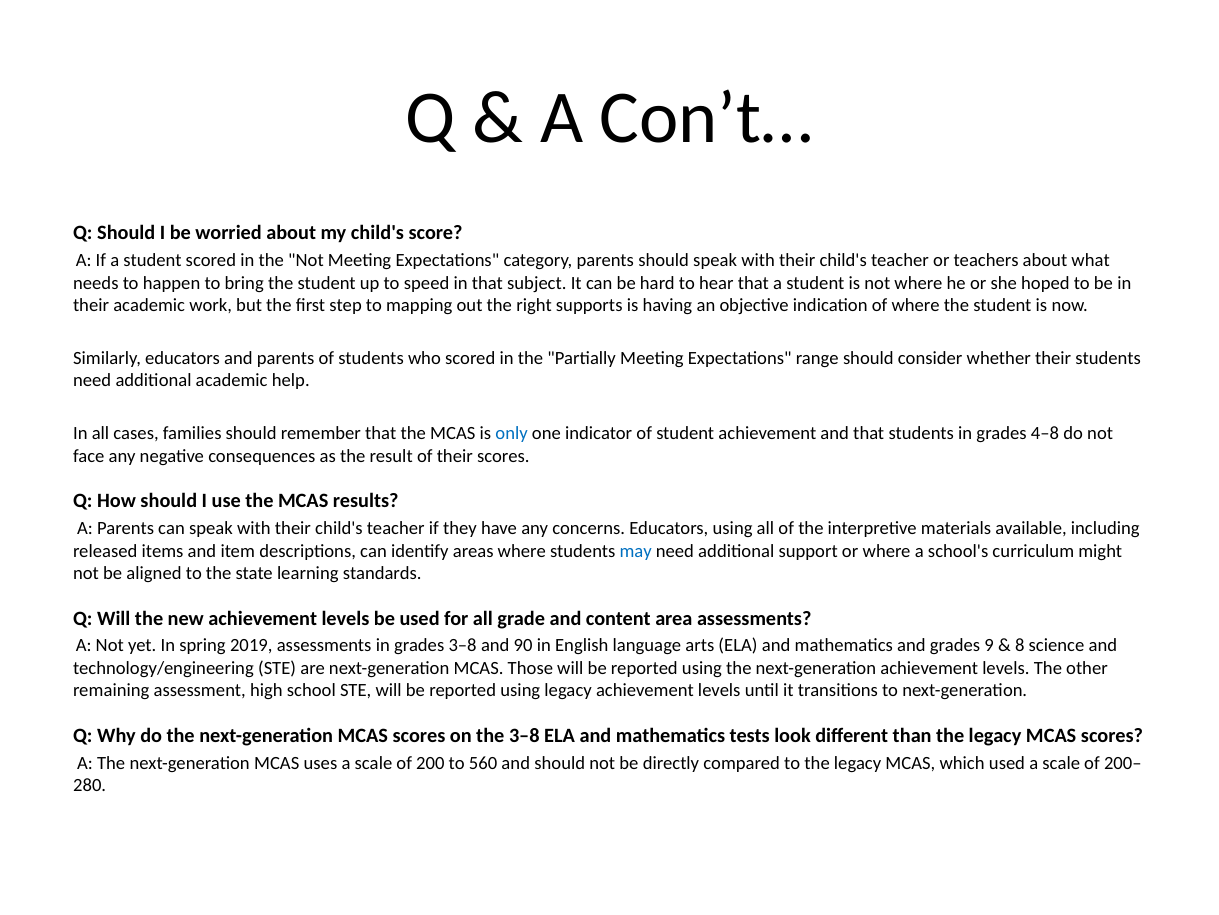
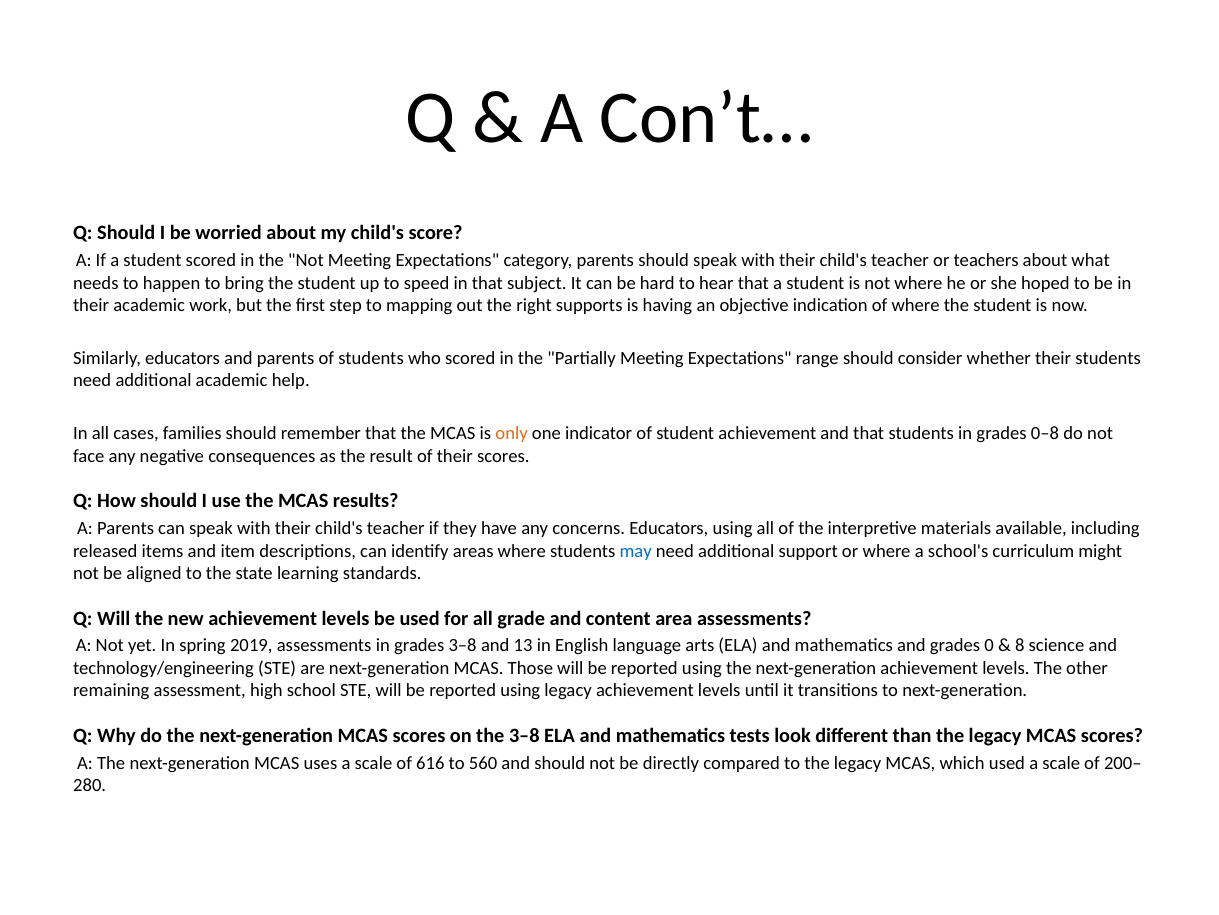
only colour: blue -> orange
4–8: 4–8 -> 0–8
90: 90 -> 13
9: 9 -> 0
200: 200 -> 616
